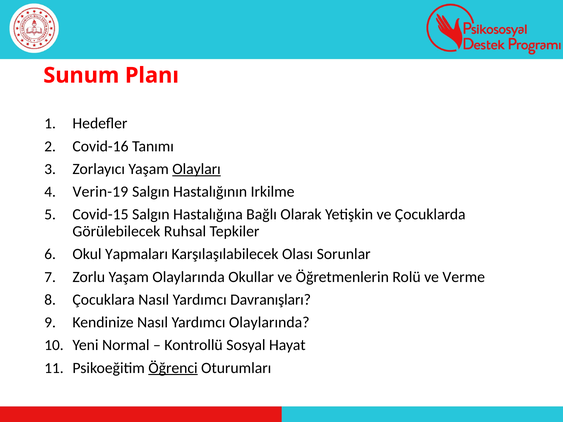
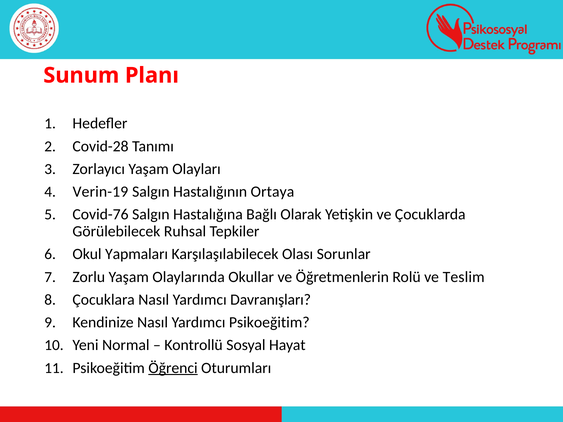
Covid-16: Covid-16 -> Covid-28
Olayları underline: present -> none
Irkilme: Irkilme -> Ortaya
Covid-15: Covid-15 -> Covid-76
Verme: Verme -> Teslim
Yardımcı Olaylarında: Olaylarında -> Psikoeğitim
